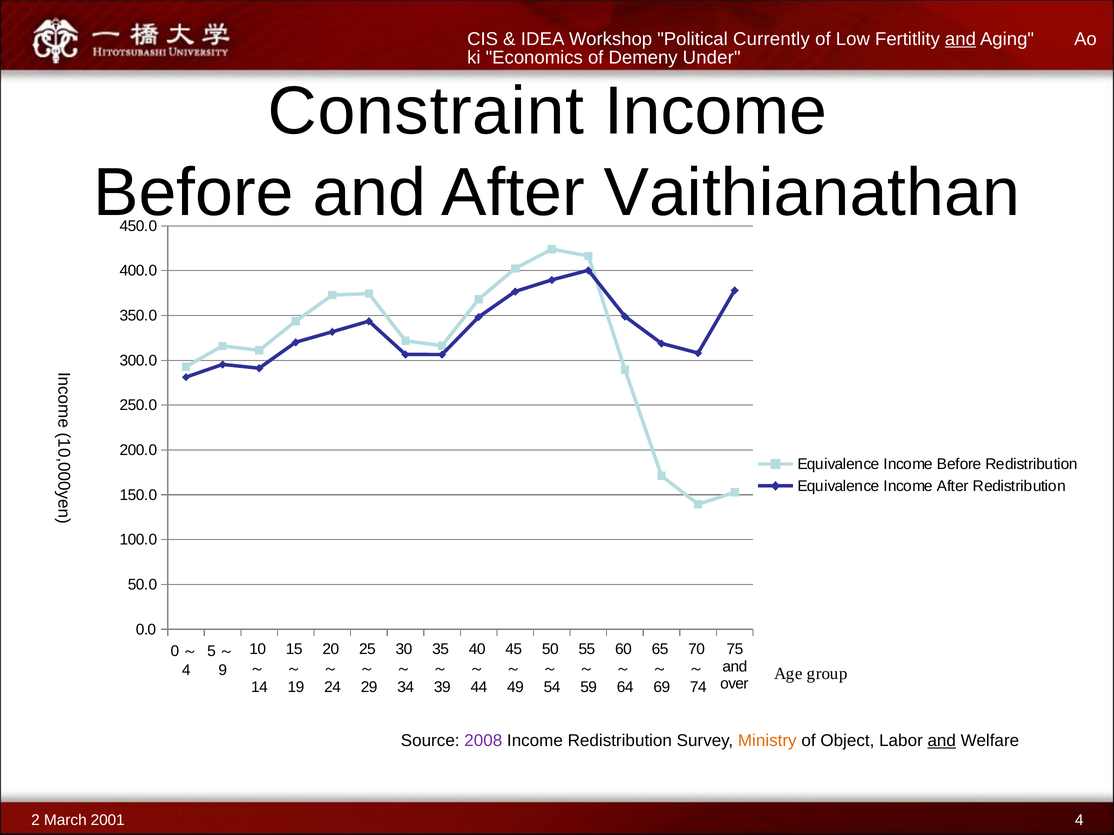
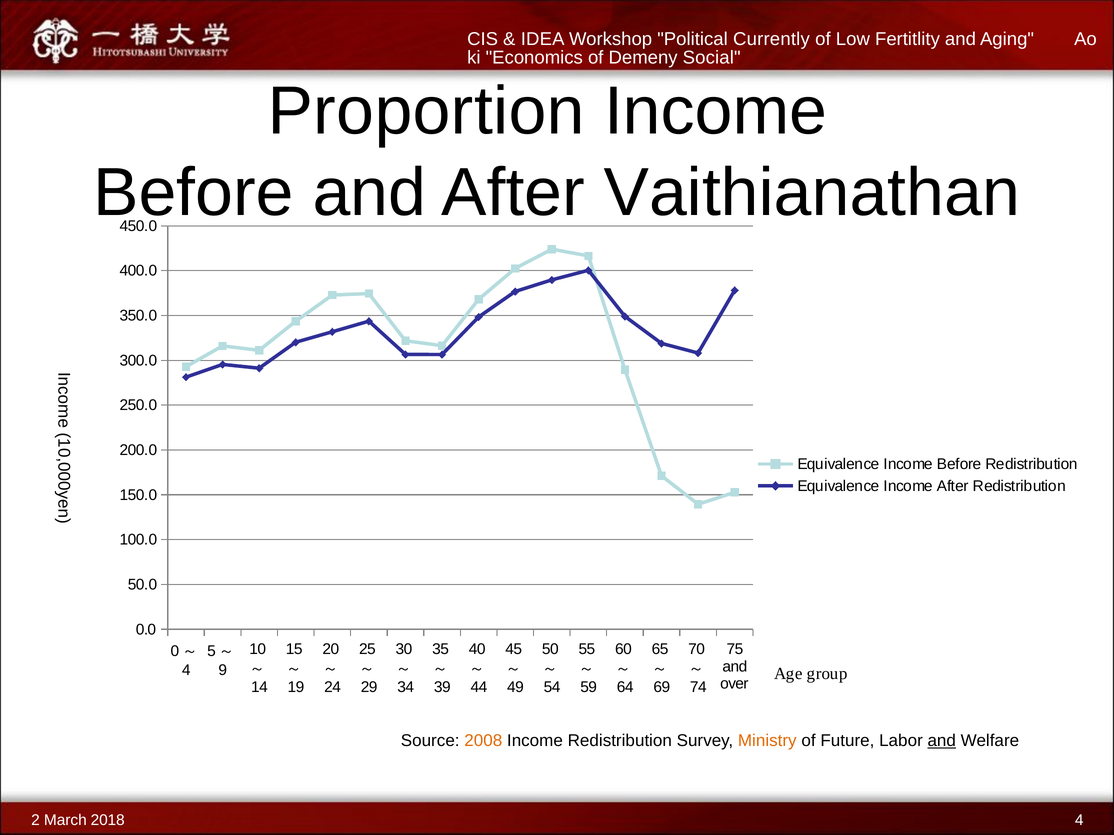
and at (960, 39) underline: present -> none
Under: Under -> Social
Constraint: Constraint -> Proportion
2008 colour: purple -> orange
Object: Object -> Future
2001: 2001 -> 2018
